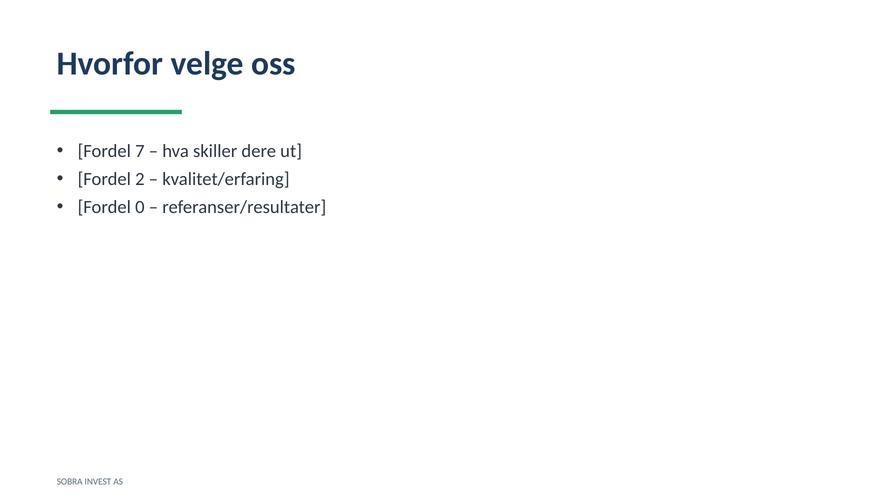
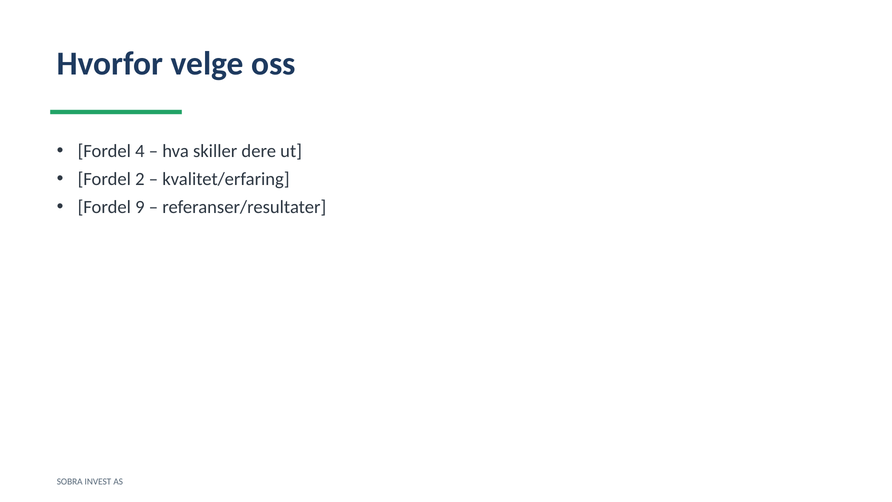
7: 7 -> 4
0: 0 -> 9
